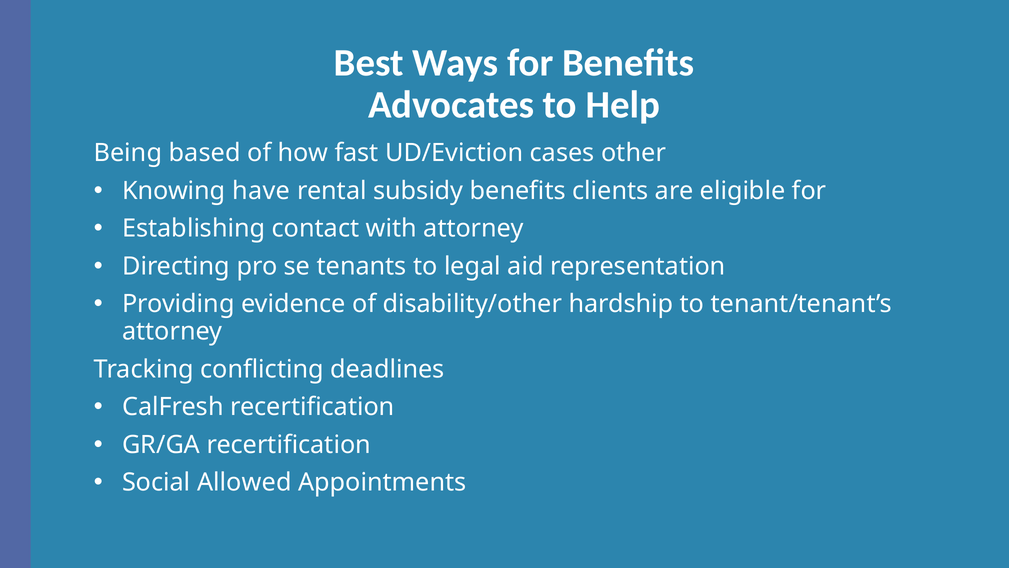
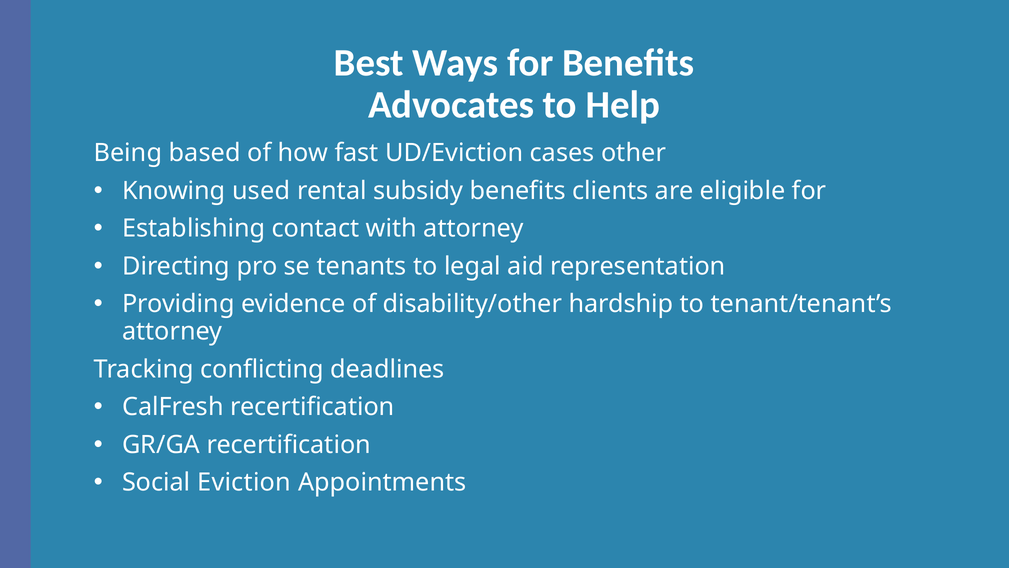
have: have -> used
Allowed: Allowed -> Eviction
